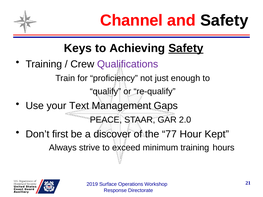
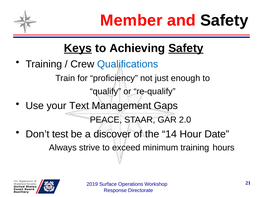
Channel: Channel -> Member
Keys underline: none -> present
Qualifications colour: purple -> blue
first: first -> test
77: 77 -> 14
Kept: Kept -> Date
